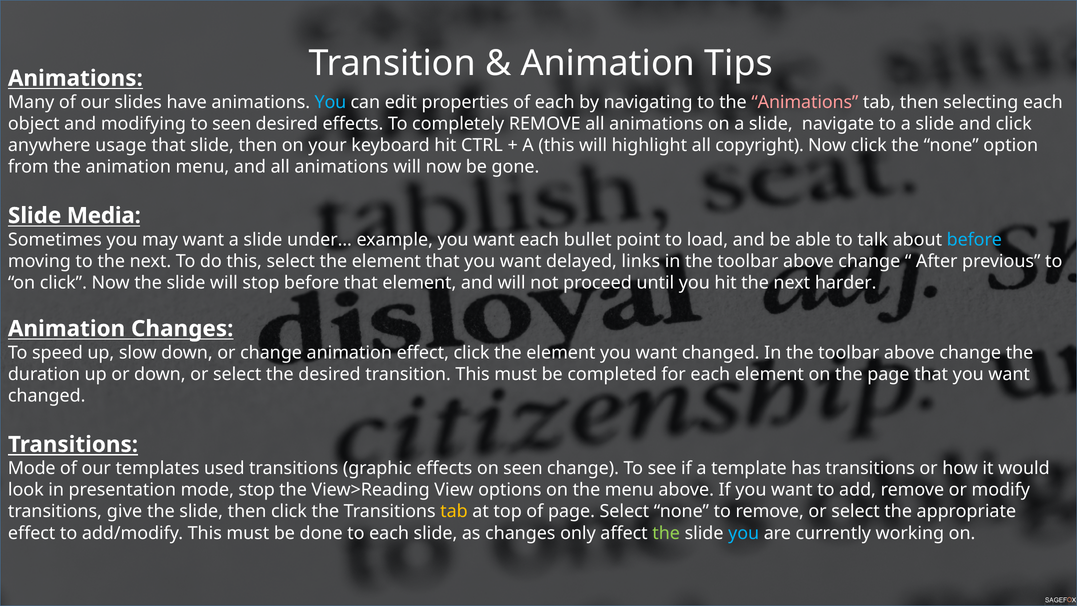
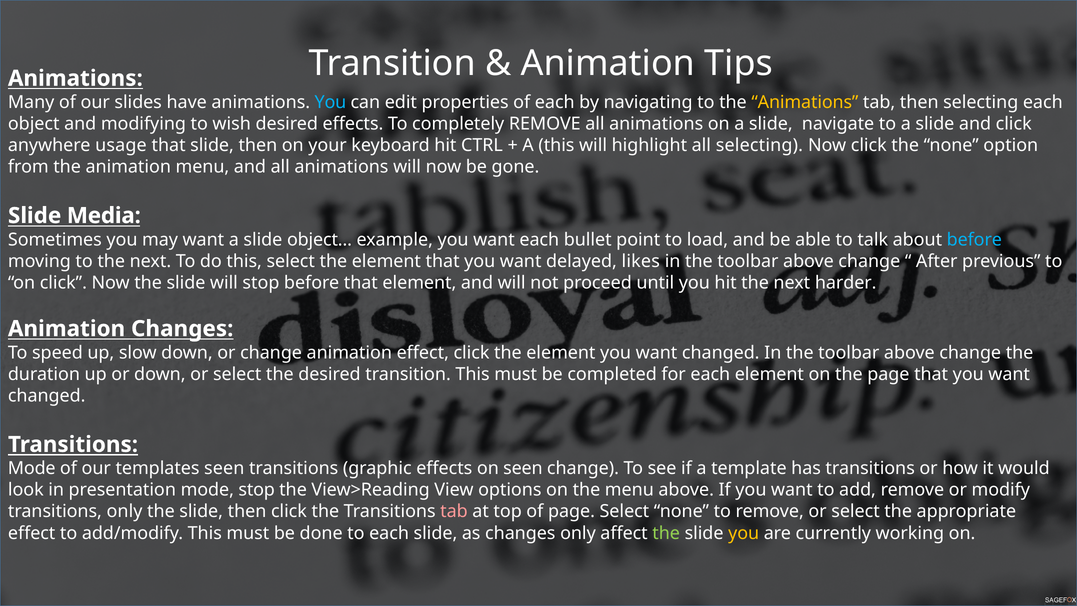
Animations at (805, 102) colour: pink -> yellow
to seen: seen -> wish
all copyright: copyright -> selecting
under…: under… -> object…
links: links -> likes
templates used: used -> seen
transitions give: give -> only
tab at (454, 511) colour: yellow -> pink
you at (744, 533) colour: light blue -> yellow
